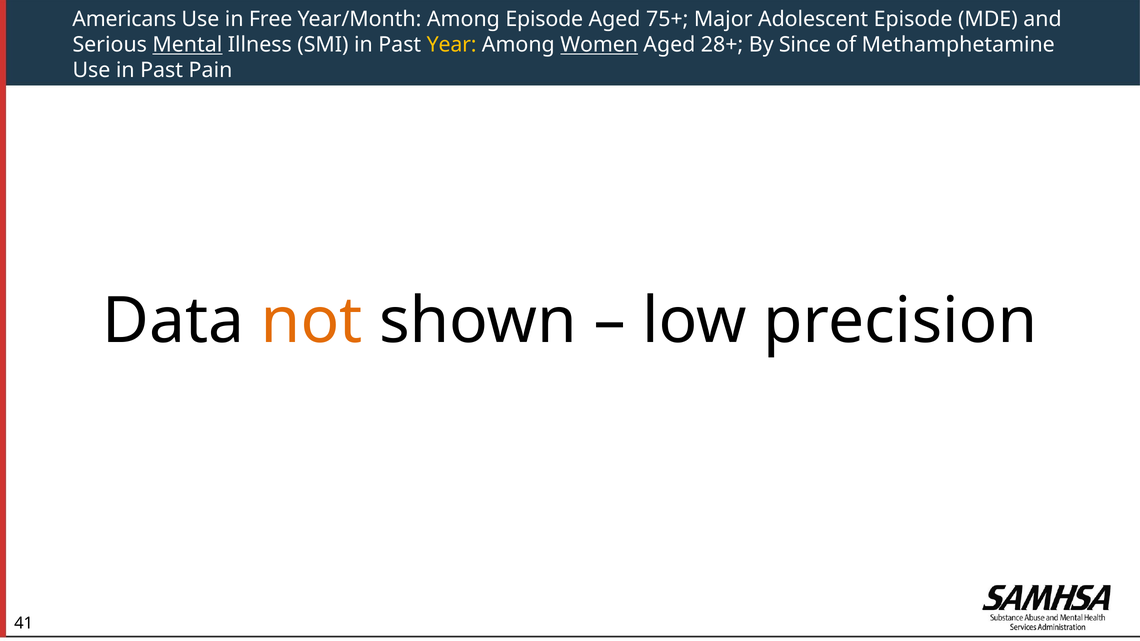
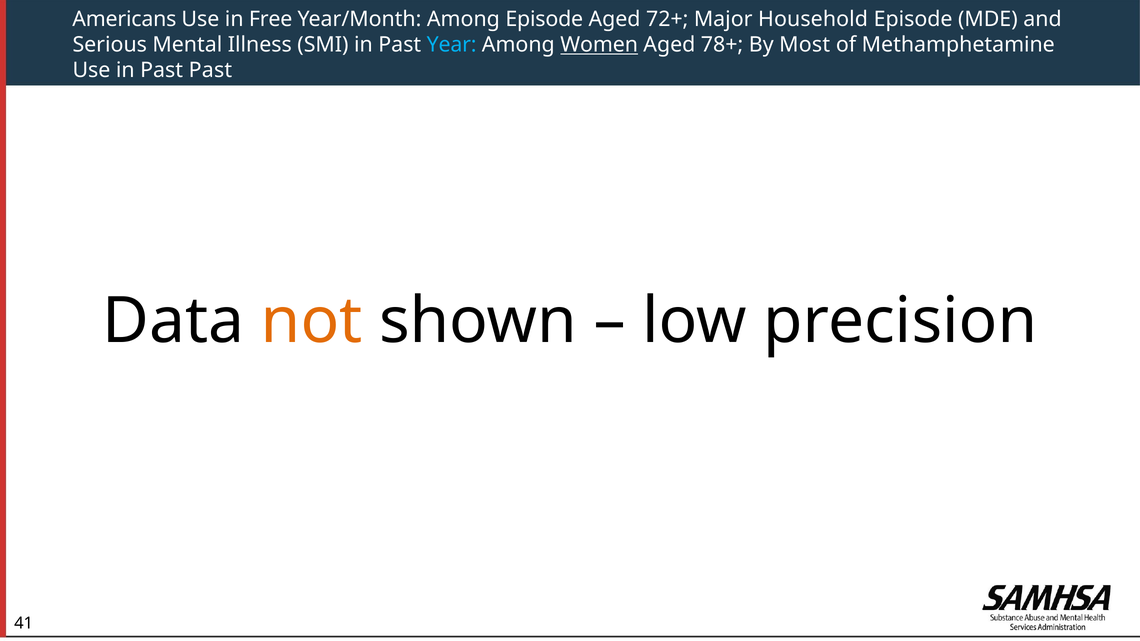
75+: 75+ -> 72+
Adolescent: Adolescent -> Household
Mental underline: present -> none
Year colour: yellow -> light blue
28+: 28+ -> 78+
Since: Since -> Most
Past Pain: Pain -> Past
